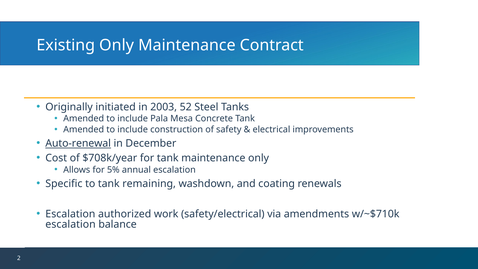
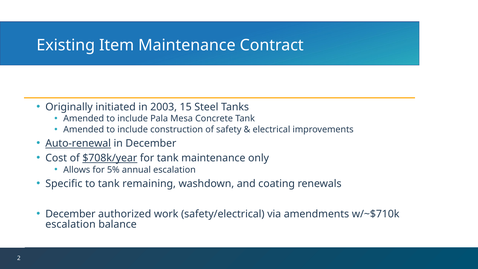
Existing Only: Only -> Item
52: 52 -> 15
$708k/year underline: none -> present
Escalation at (70, 214): Escalation -> December
